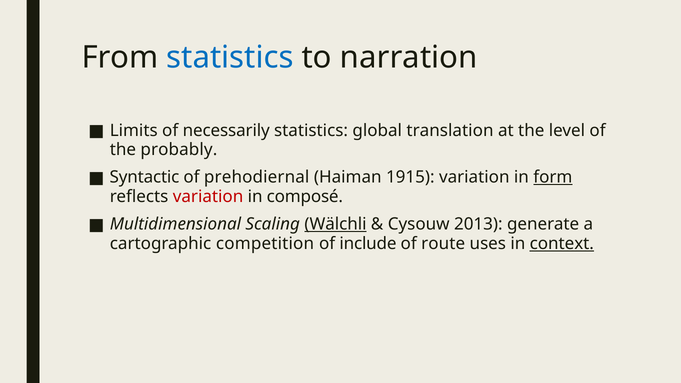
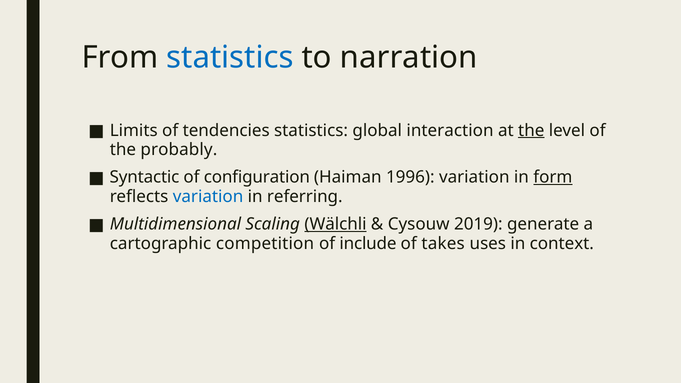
necessarily: necessarily -> tendencies
translation: translation -> interaction
the at (531, 130) underline: none -> present
prehodiernal: prehodiernal -> configuration
1915: 1915 -> 1996
variation at (208, 197) colour: red -> blue
composé: composé -> referring
2013: 2013 -> 2019
route: route -> takes
context underline: present -> none
